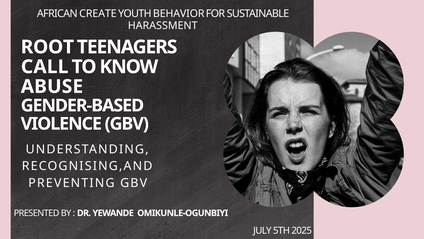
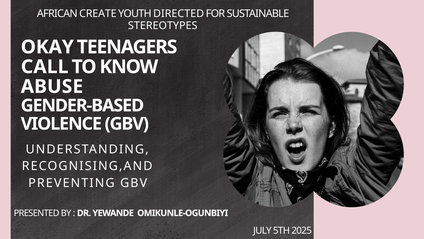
BEHAVIOR: BEHAVIOR -> DIRECTED
HARASSMENT: HARASSMENT -> STEREOTYPES
ROOT: ROOT -> OKAY
